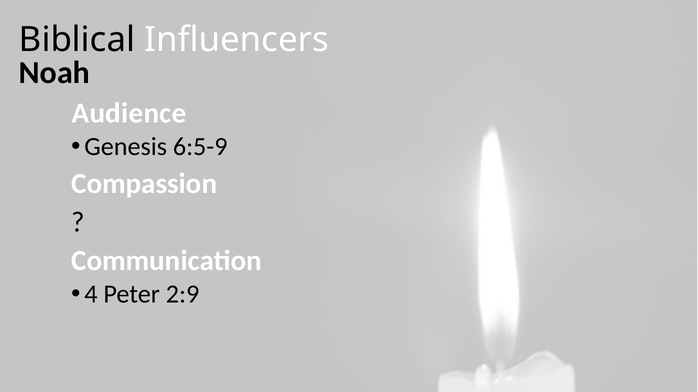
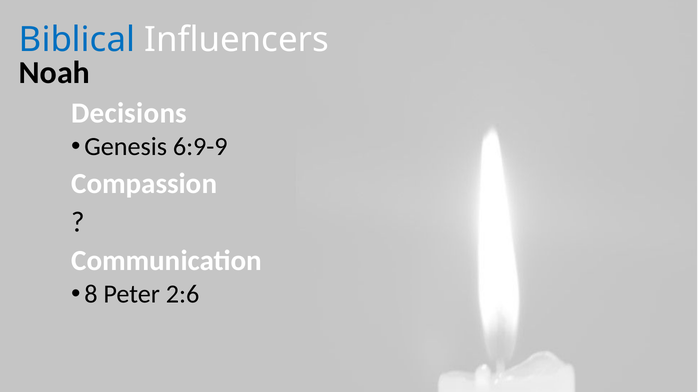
Biblical colour: black -> blue
Audience: Audience -> Decisions
6:5-9: 6:5-9 -> 6:9-9
4: 4 -> 8
2:9: 2:9 -> 2:6
